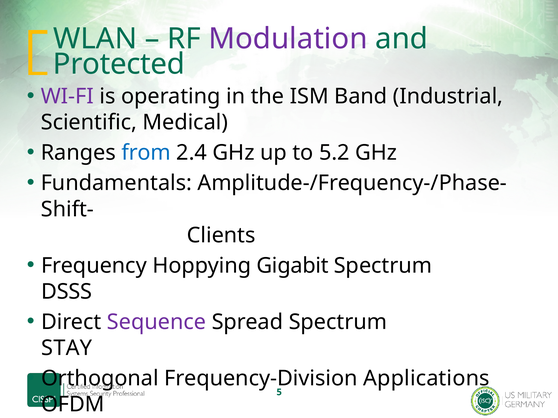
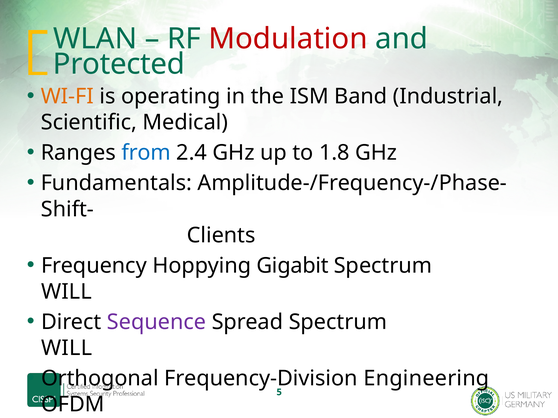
Modulation colour: purple -> red
WI-FI colour: purple -> orange
5.2: 5.2 -> 1.8
DSSS at (67, 292): DSSS -> WILL
STAY at (67, 348): STAY -> WILL
Applications: Applications -> Engineering
